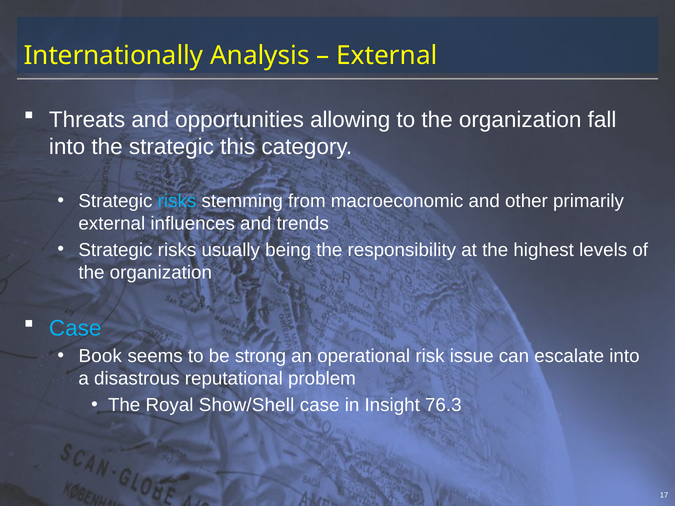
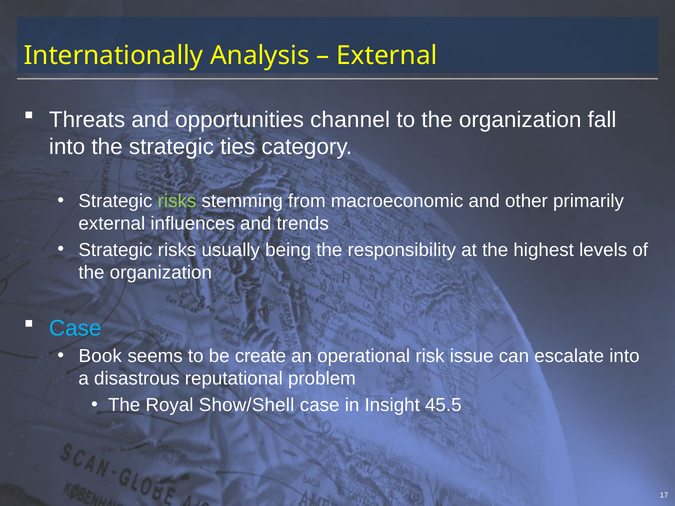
allowing: allowing -> channel
this: this -> ties
risks at (177, 201) colour: light blue -> light green
strong: strong -> create
76.3: 76.3 -> 45.5
